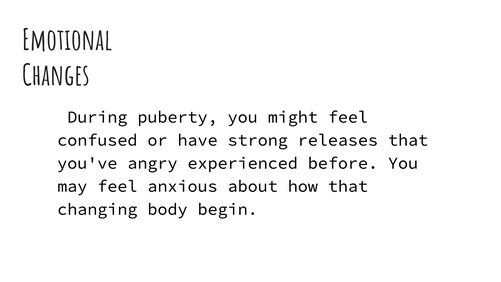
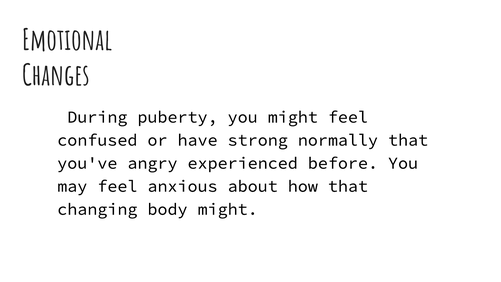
releases: releases -> normally
body begin: begin -> might
